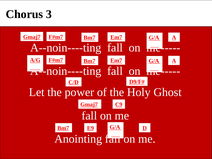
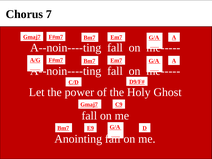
3: 3 -> 7
